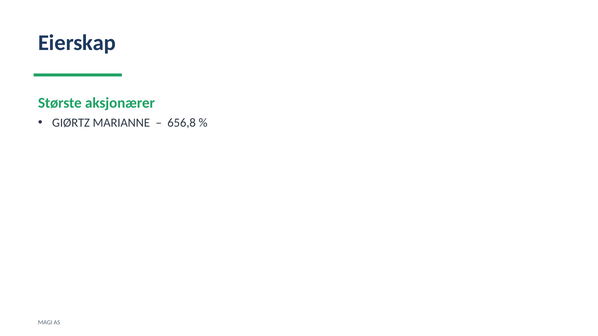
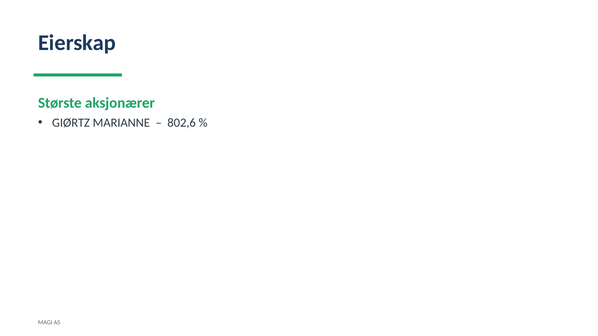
656,8: 656,8 -> 802,6
